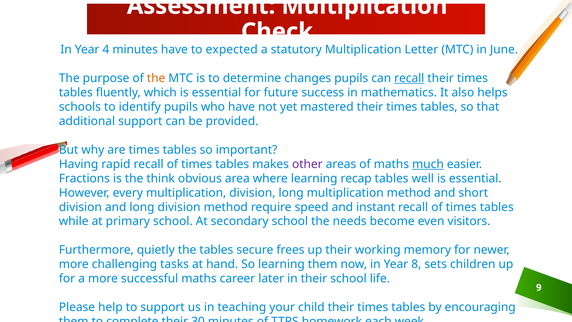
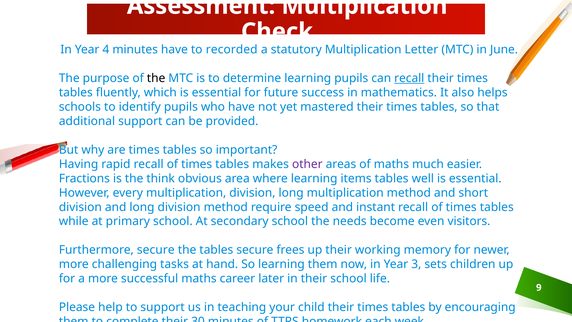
expected: expected -> recorded
the at (156, 78) colour: orange -> black
determine changes: changes -> learning
much underline: present -> none
recap: recap -> items
Furthermore quietly: quietly -> secure
8: 8 -> 3
